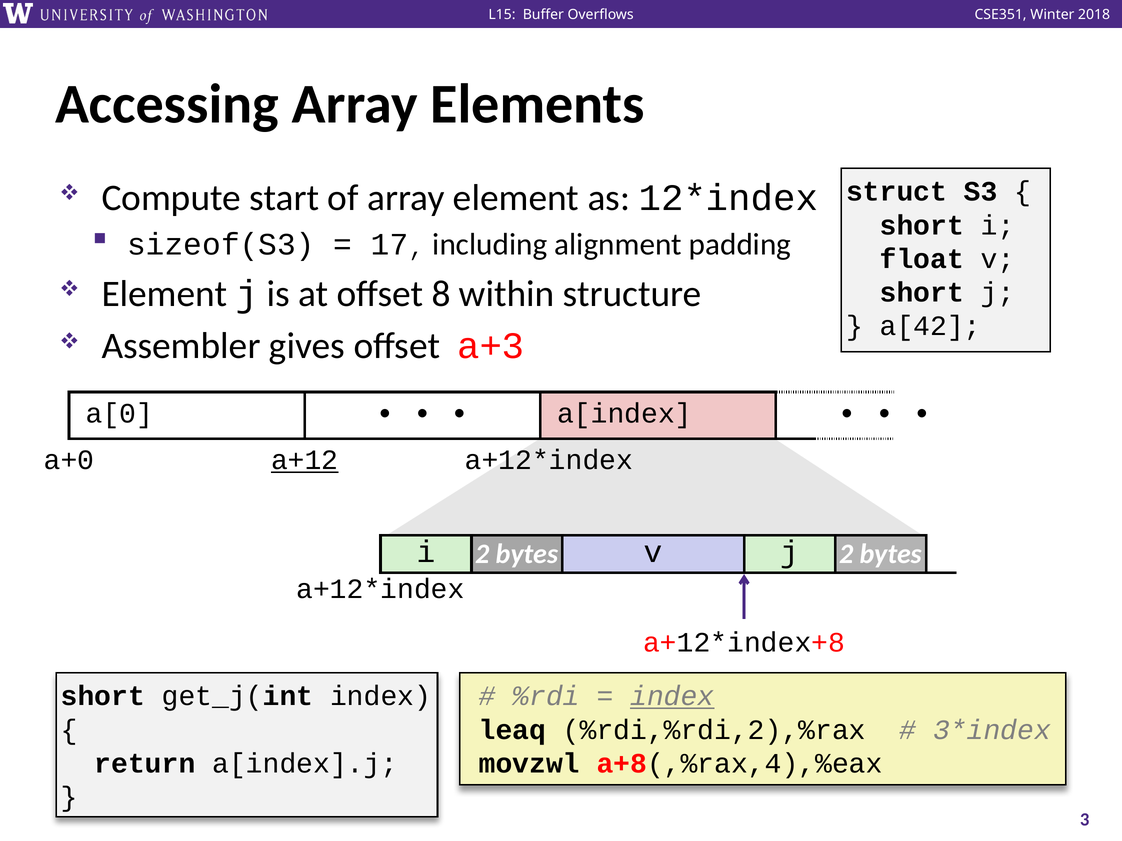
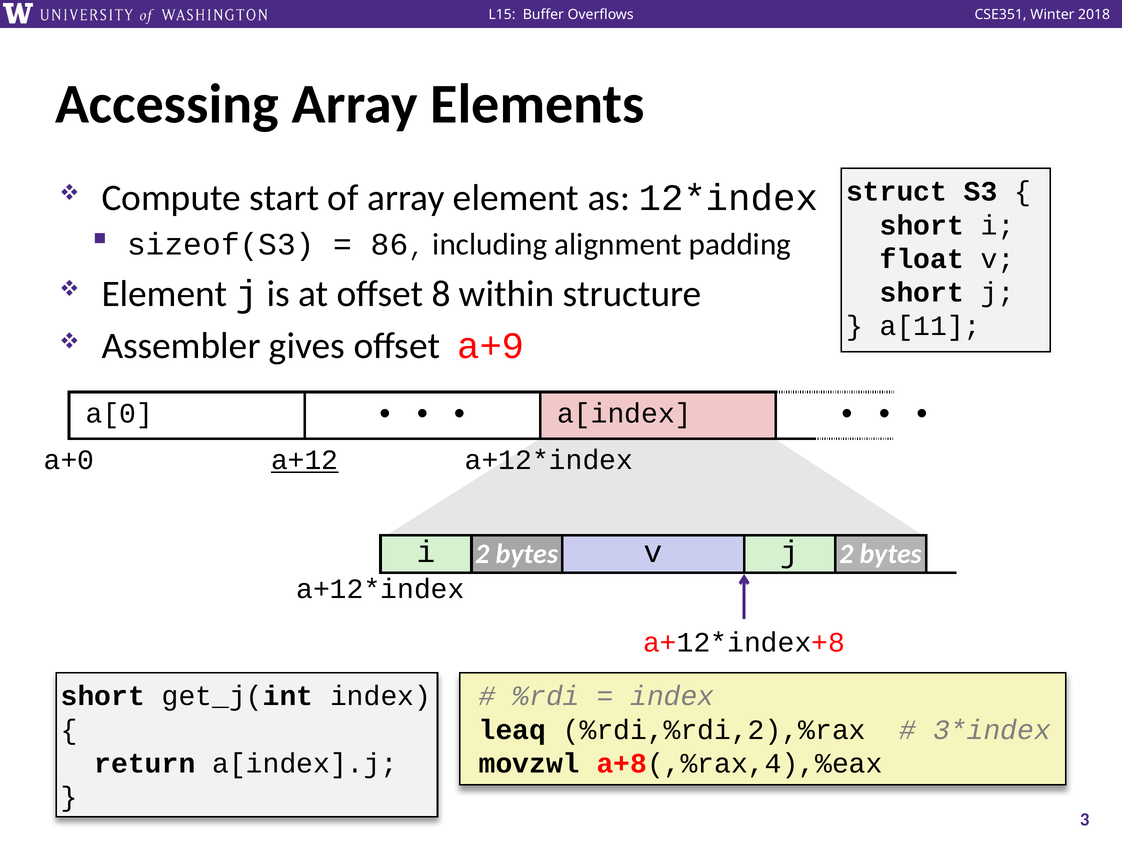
17: 17 -> 86
a[42: a[42 -> a[11
a+3: a+3 -> a+9
index at (672, 697) underline: present -> none
